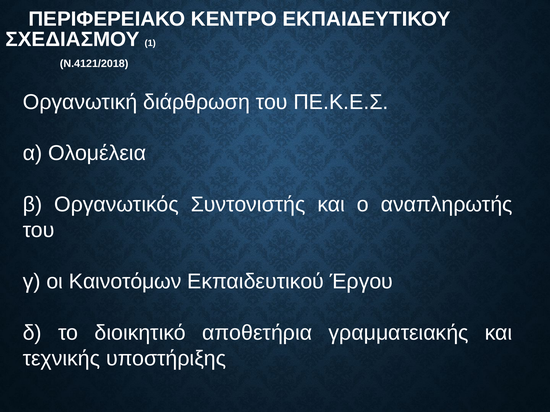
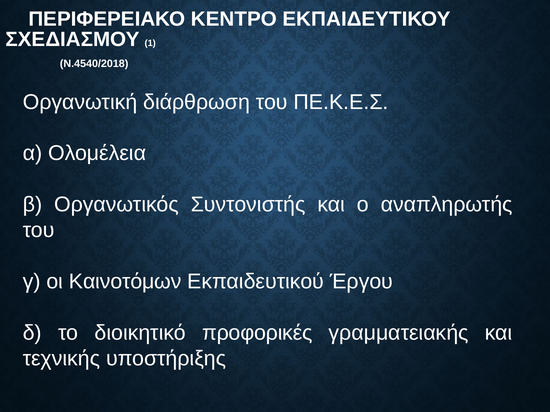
Ν.4121/2018: Ν.4121/2018 -> Ν.4540/2018
αποθετήρια: αποθετήρια -> προφορικές
